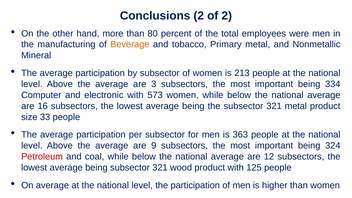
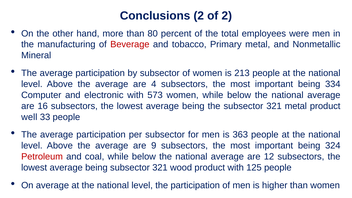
Beverage colour: orange -> red
3: 3 -> 4
size: size -> well
